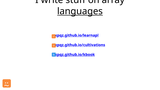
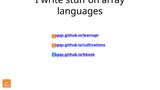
languages underline: present -> none
